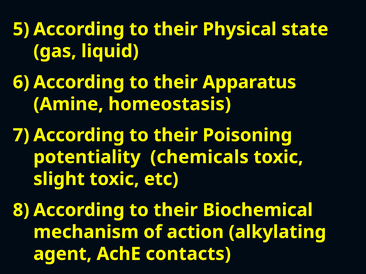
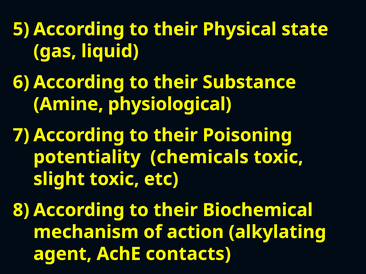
Apparatus: Apparatus -> Substance
homeostasis: homeostasis -> physiological
